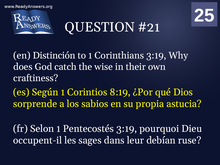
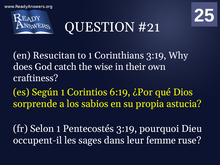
Distinción: Distinción -> Resucitan
8:19: 8:19 -> 6:19
debían: debían -> femme
